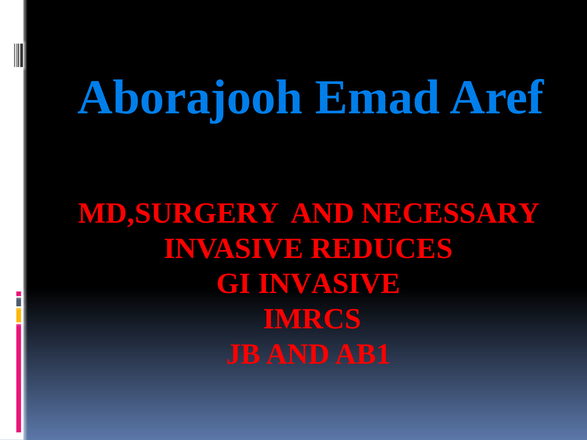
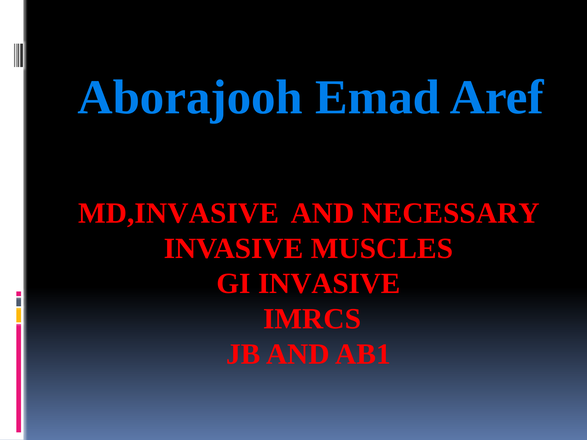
MD,SURGERY: MD,SURGERY -> MD,INVASIVE
REDUCES: REDUCES -> MUSCLES
